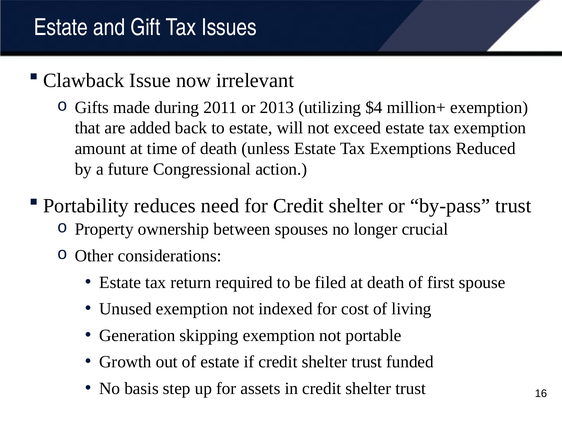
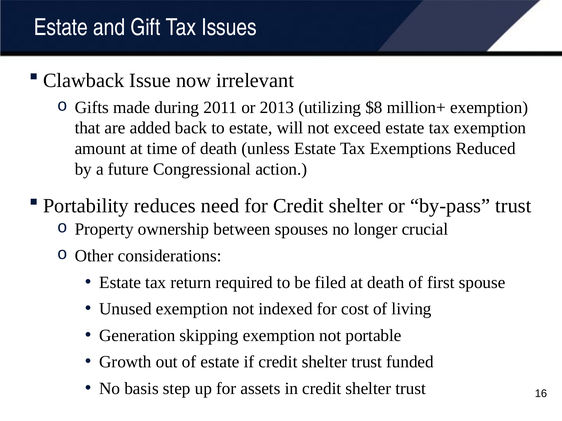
$4: $4 -> $8
